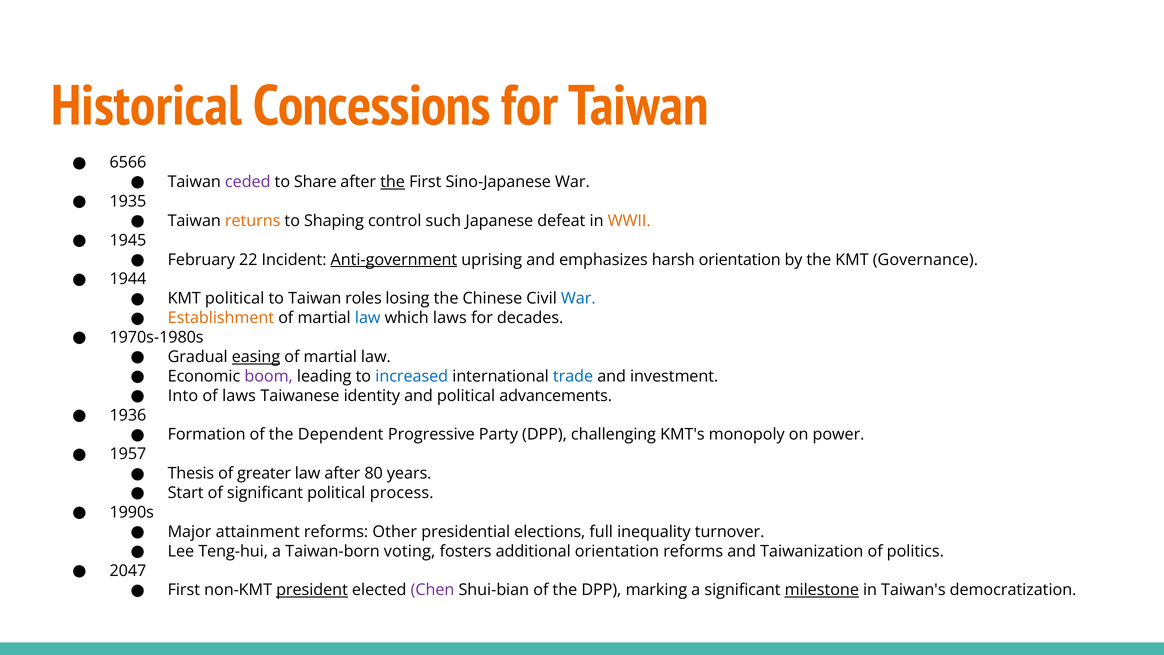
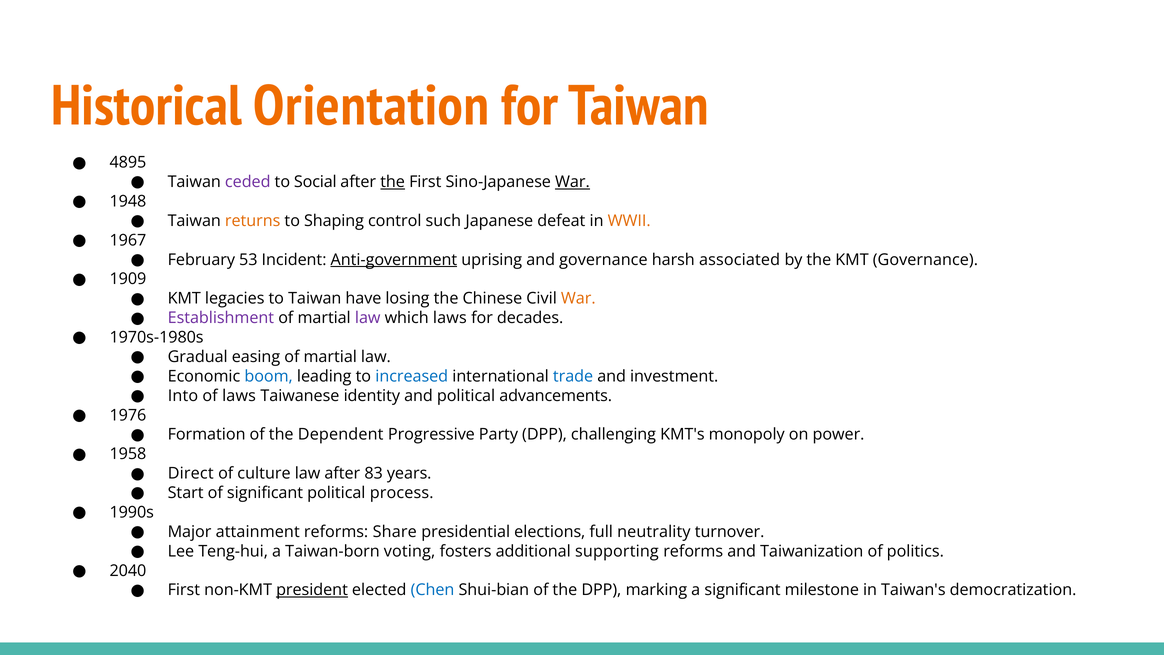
Concessions: Concessions -> Orientation
6566: 6566 -> 4895
Share: Share -> Social
War at (572, 182) underline: none -> present
1935: 1935 -> 1948
1945: 1945 -> 1967
22: 22 -> 53
and emphasizes: emphasizes -> governance
harsh orientation: orientation -> associated
1944: 1944 -> 1909
KMT political: political -> legacies
roles: roles -> have
War at (578, 298) colour: blue -> orange
Establishment colour: orange -> purple
law at (368, 318) colour: blue -> purple
easing underline: present -> none
boom colour: purple -> blue
1936: 1936 -> 1976
1957: 1957 -> 1958
Thesis: Thesis -> Direct
greater: greater -> culture
80: 80 -> 83
Other: Other -> Share
inequality: inequality -> neutrality
additional orientation: orientation -> supporting
2047: 2047 -> 2040
Chen colour: purple -> blue
milestone underline: present -> none
